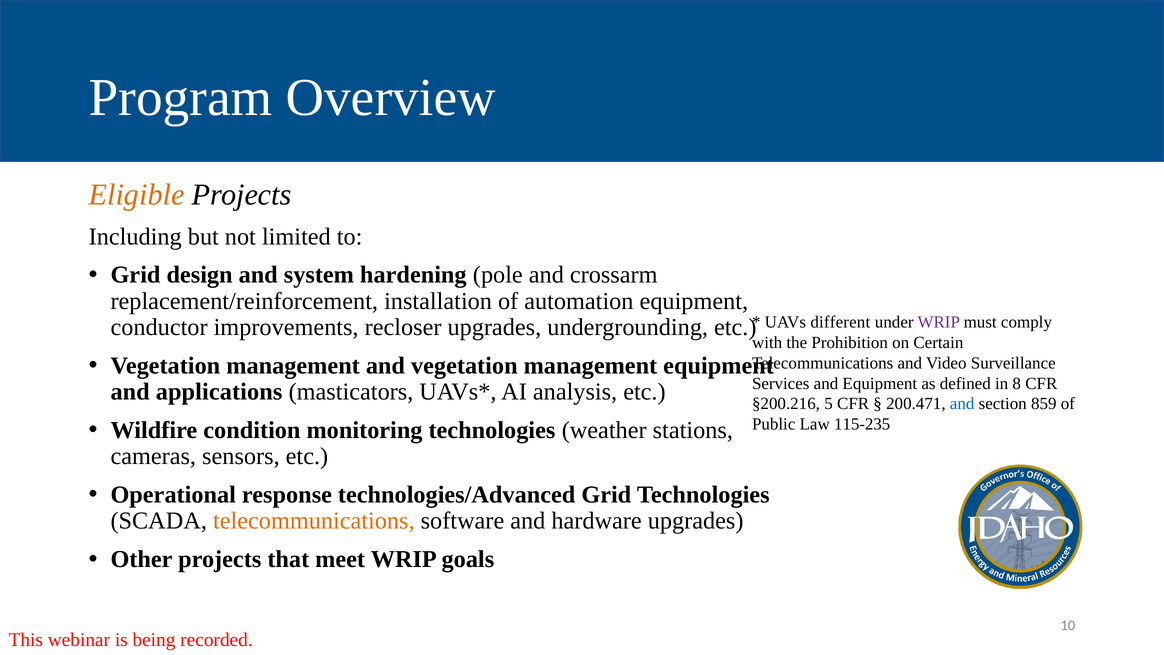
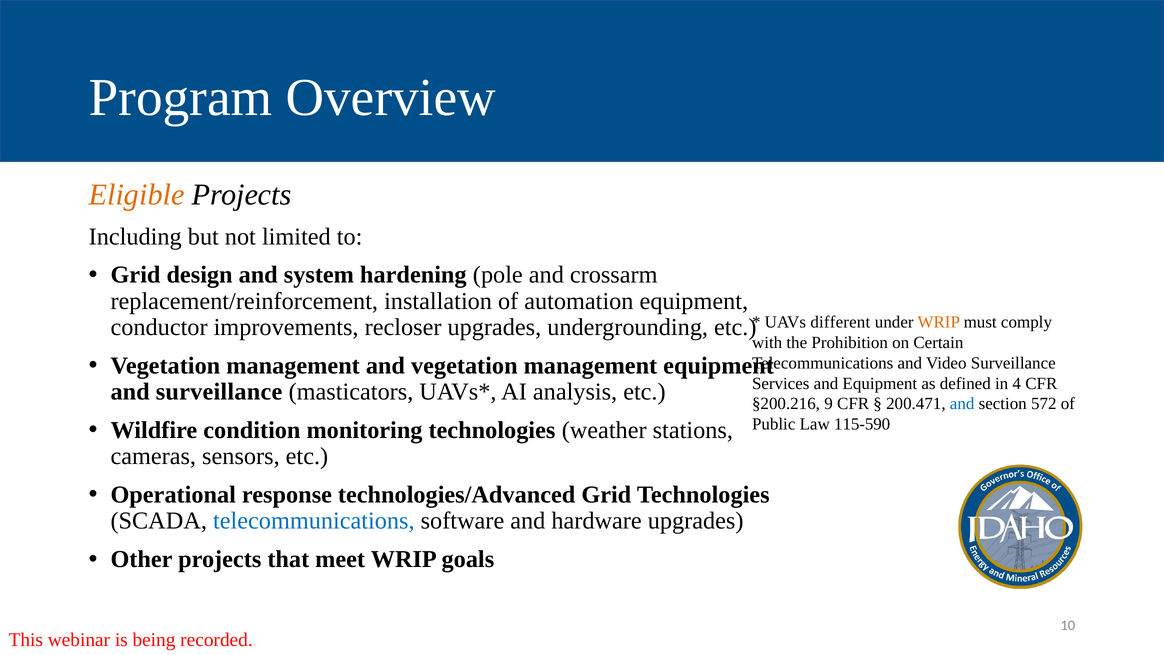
WRIP at (939, 322) colour: purple -> orange
8: 8 -> 4
and applications: applications -> surveillance
5: 5 -> 9
859: 859 -> 572
115-235: 115-235 -> 115-590
telecommunications at (314, 521) colour: orange -> blue
